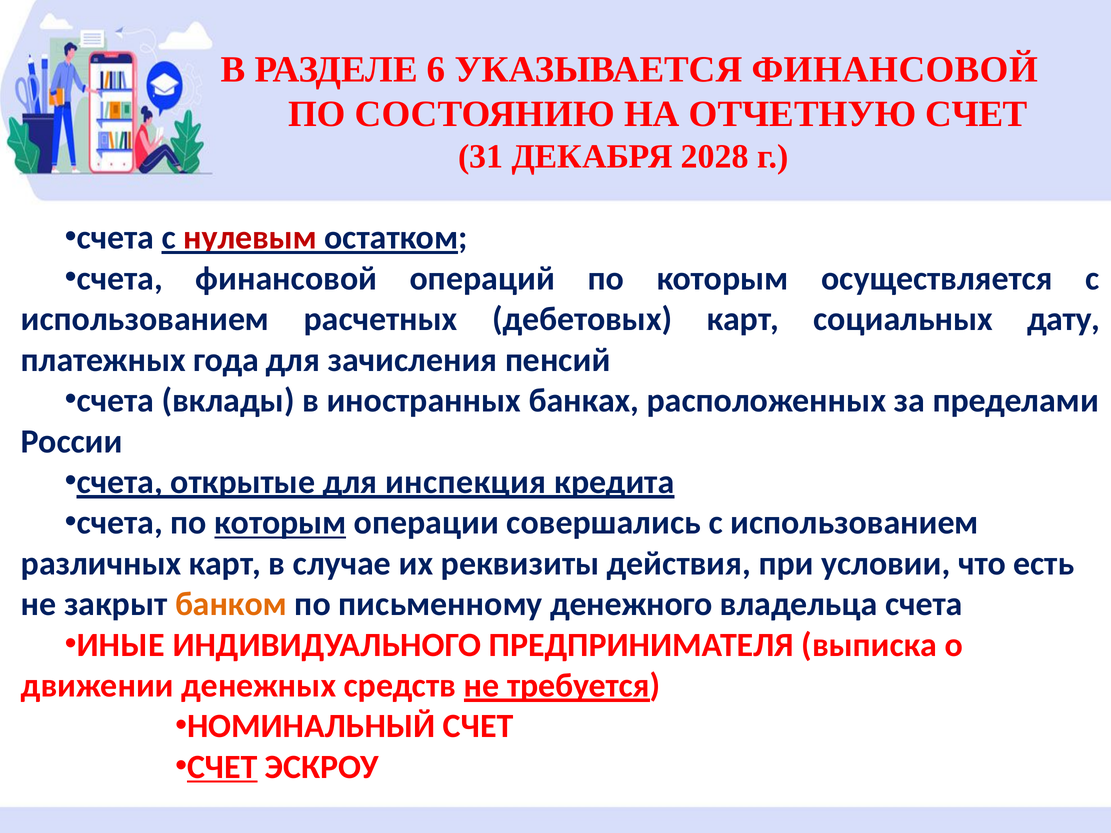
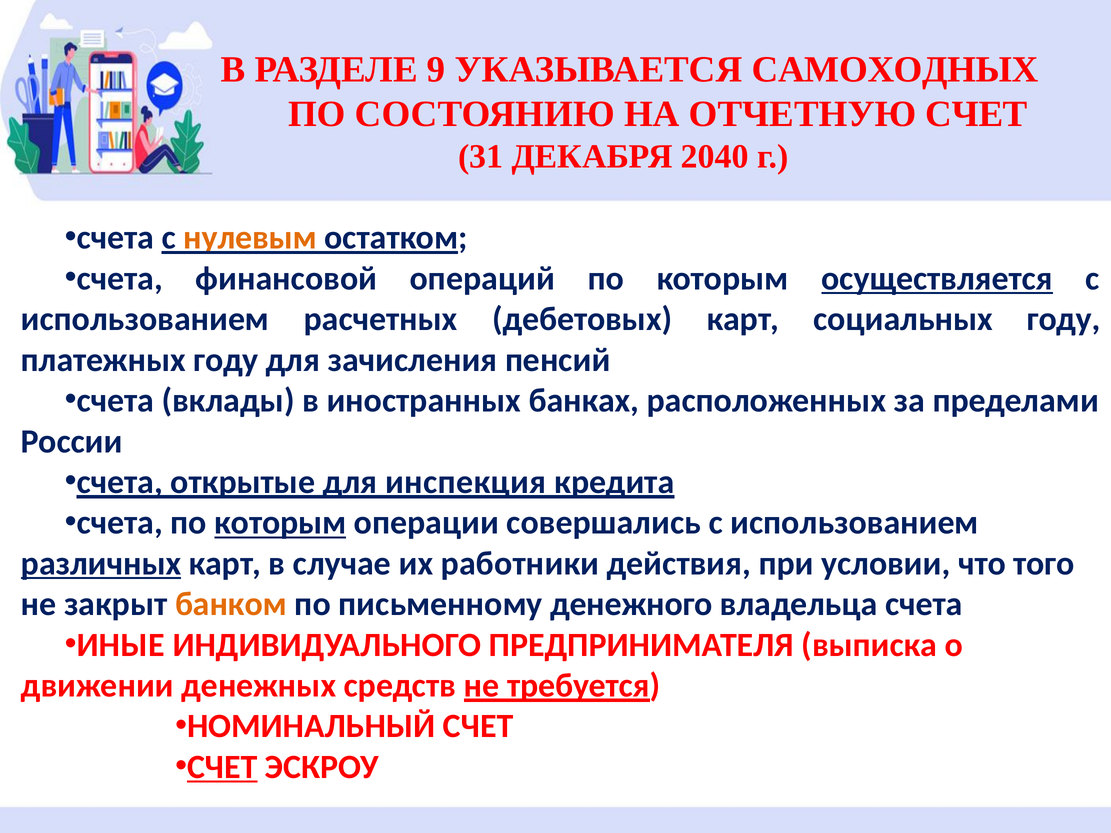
6: 6 -> 9
УКАЗЫВАЕТСЯ ФИНАНСОВОЙ: ФИНАНСОВОЙ -> САМОХОДНЫХ
2028: 2028 -> 2040
нулевым colour: red -> orange
осуществляется underline: none -> present
социальных дату: дату -> году
платежных года: года -> году
различных underline: none -> present
реквизиты: реквизиты -> работники
есть: есть -> того
